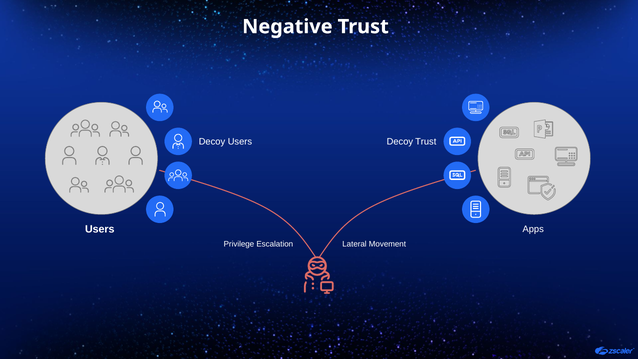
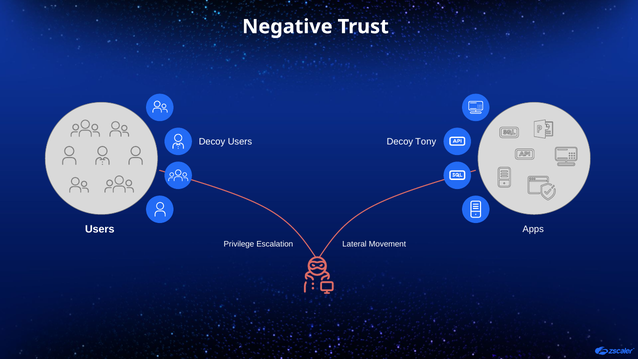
Decoy Trust: Trust -> Tony
